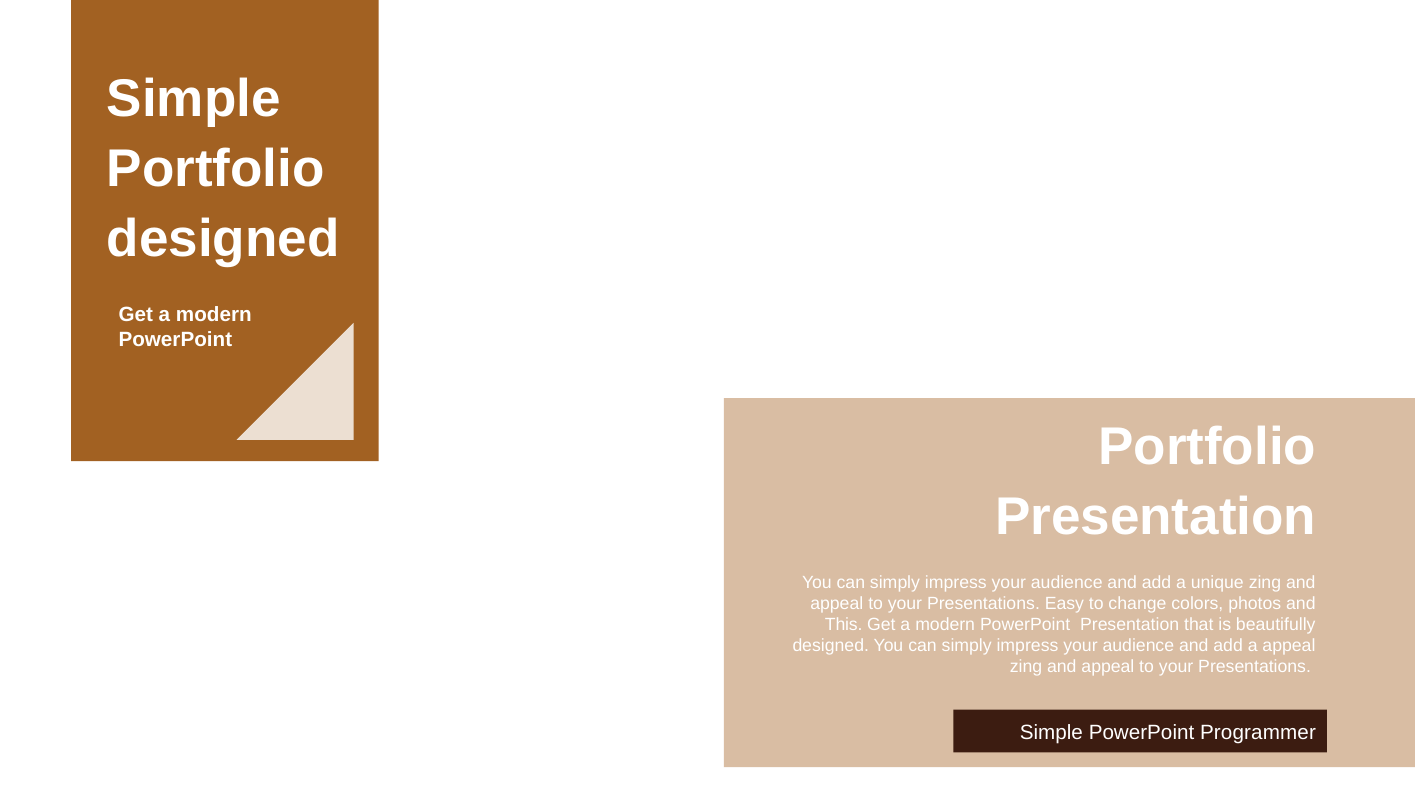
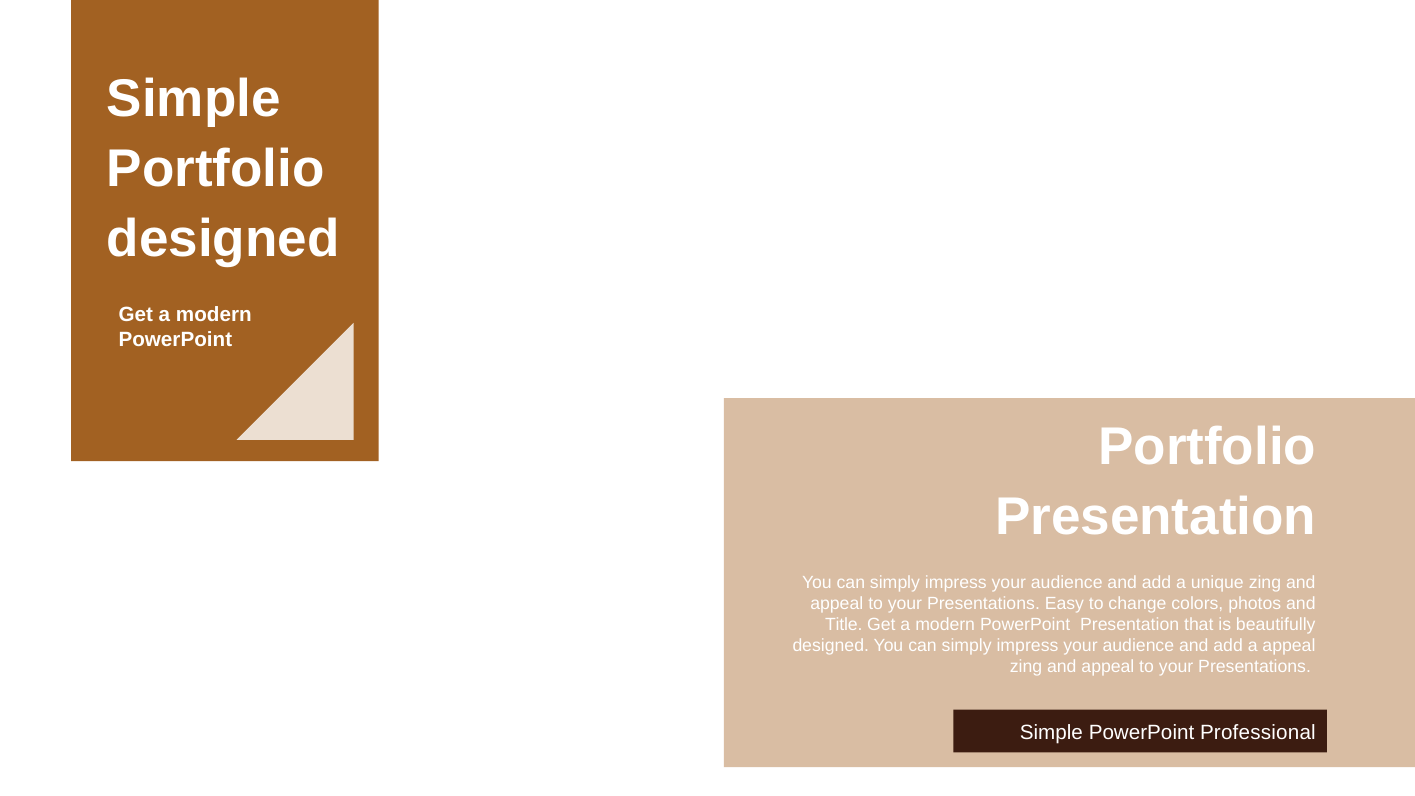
This: This -> Title
Programmer: Programmer -> Professional
